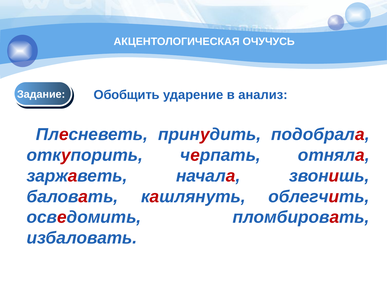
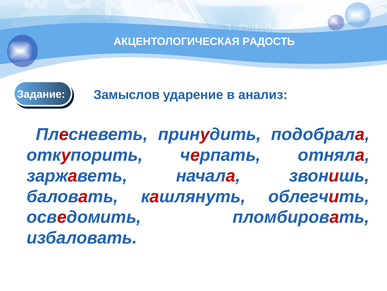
ОЧУЧУСЬ: ОЧУЧУСЬ -> РАДОСТЬ
Обобщить: Обобщить -> Замыслов
